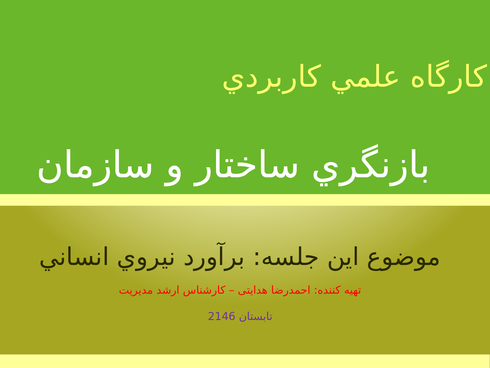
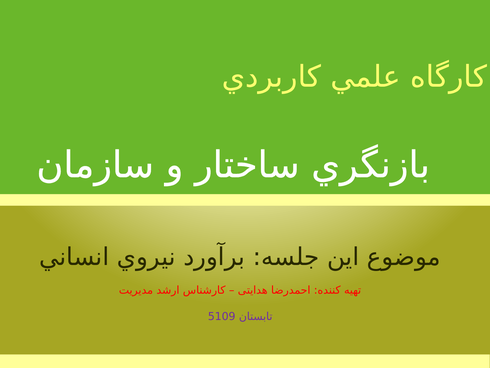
2146: 2146 -> 5109
